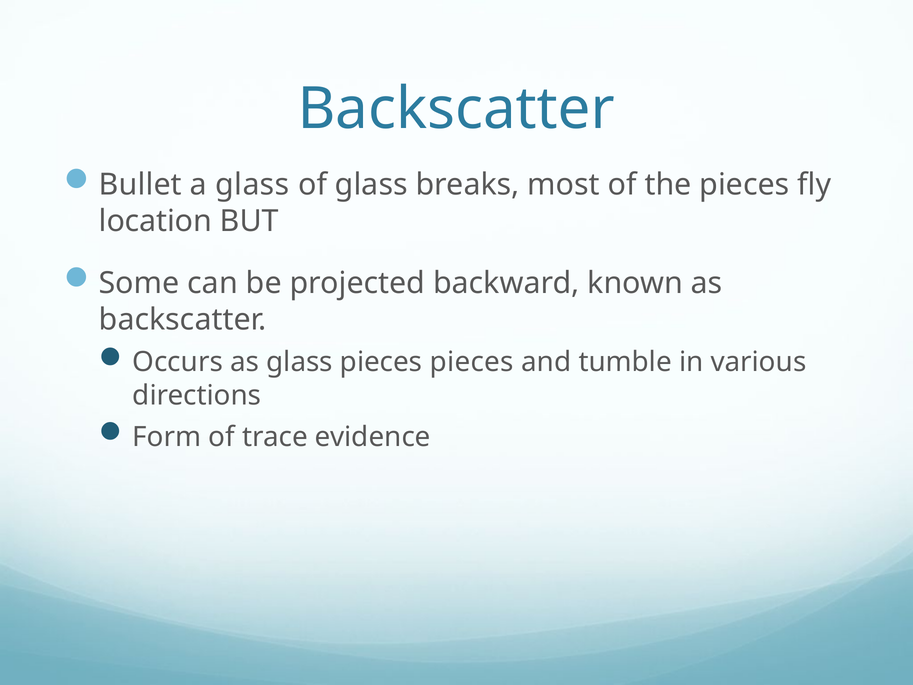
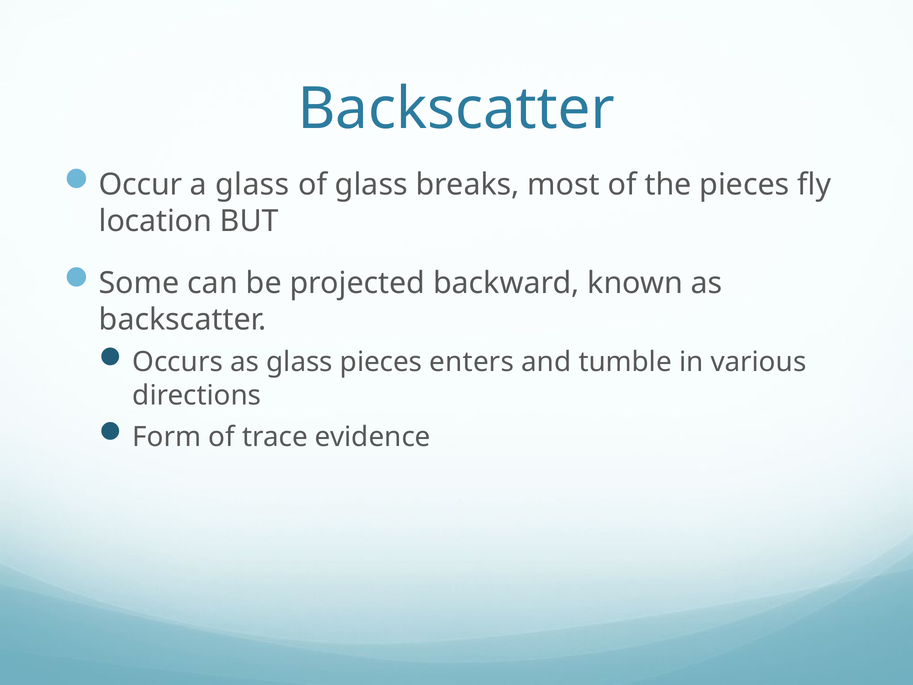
Bullet: Bullet -> Occur
pieces pieces: pieces -> enters
